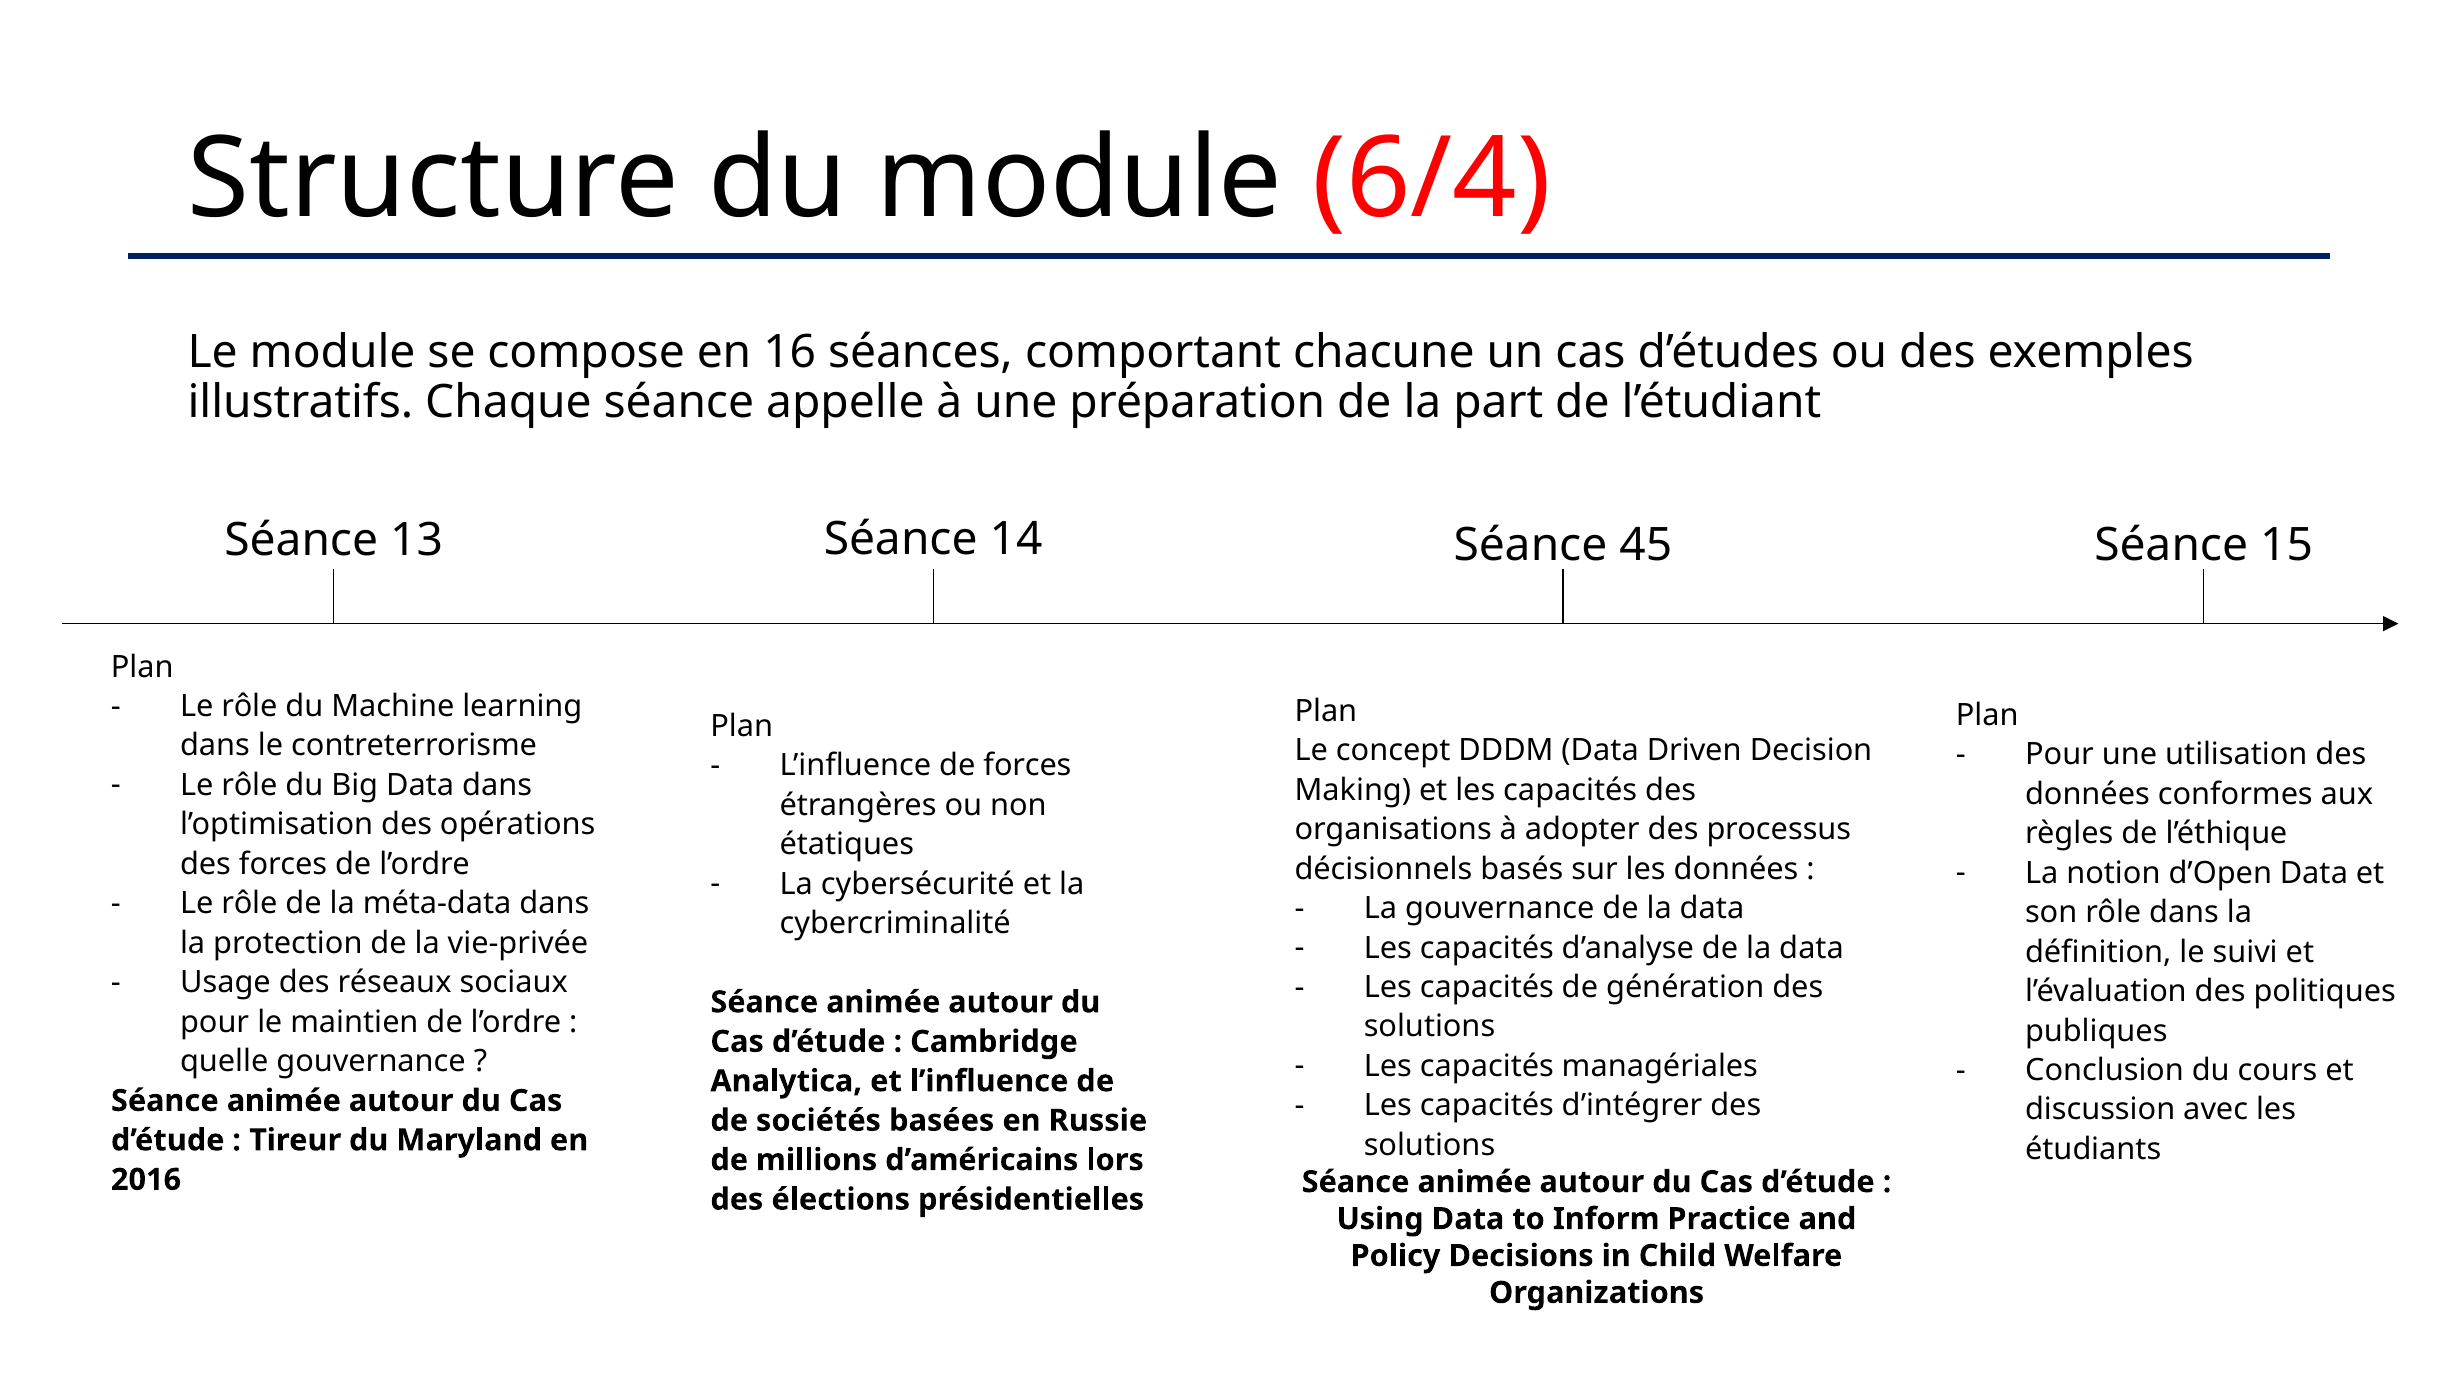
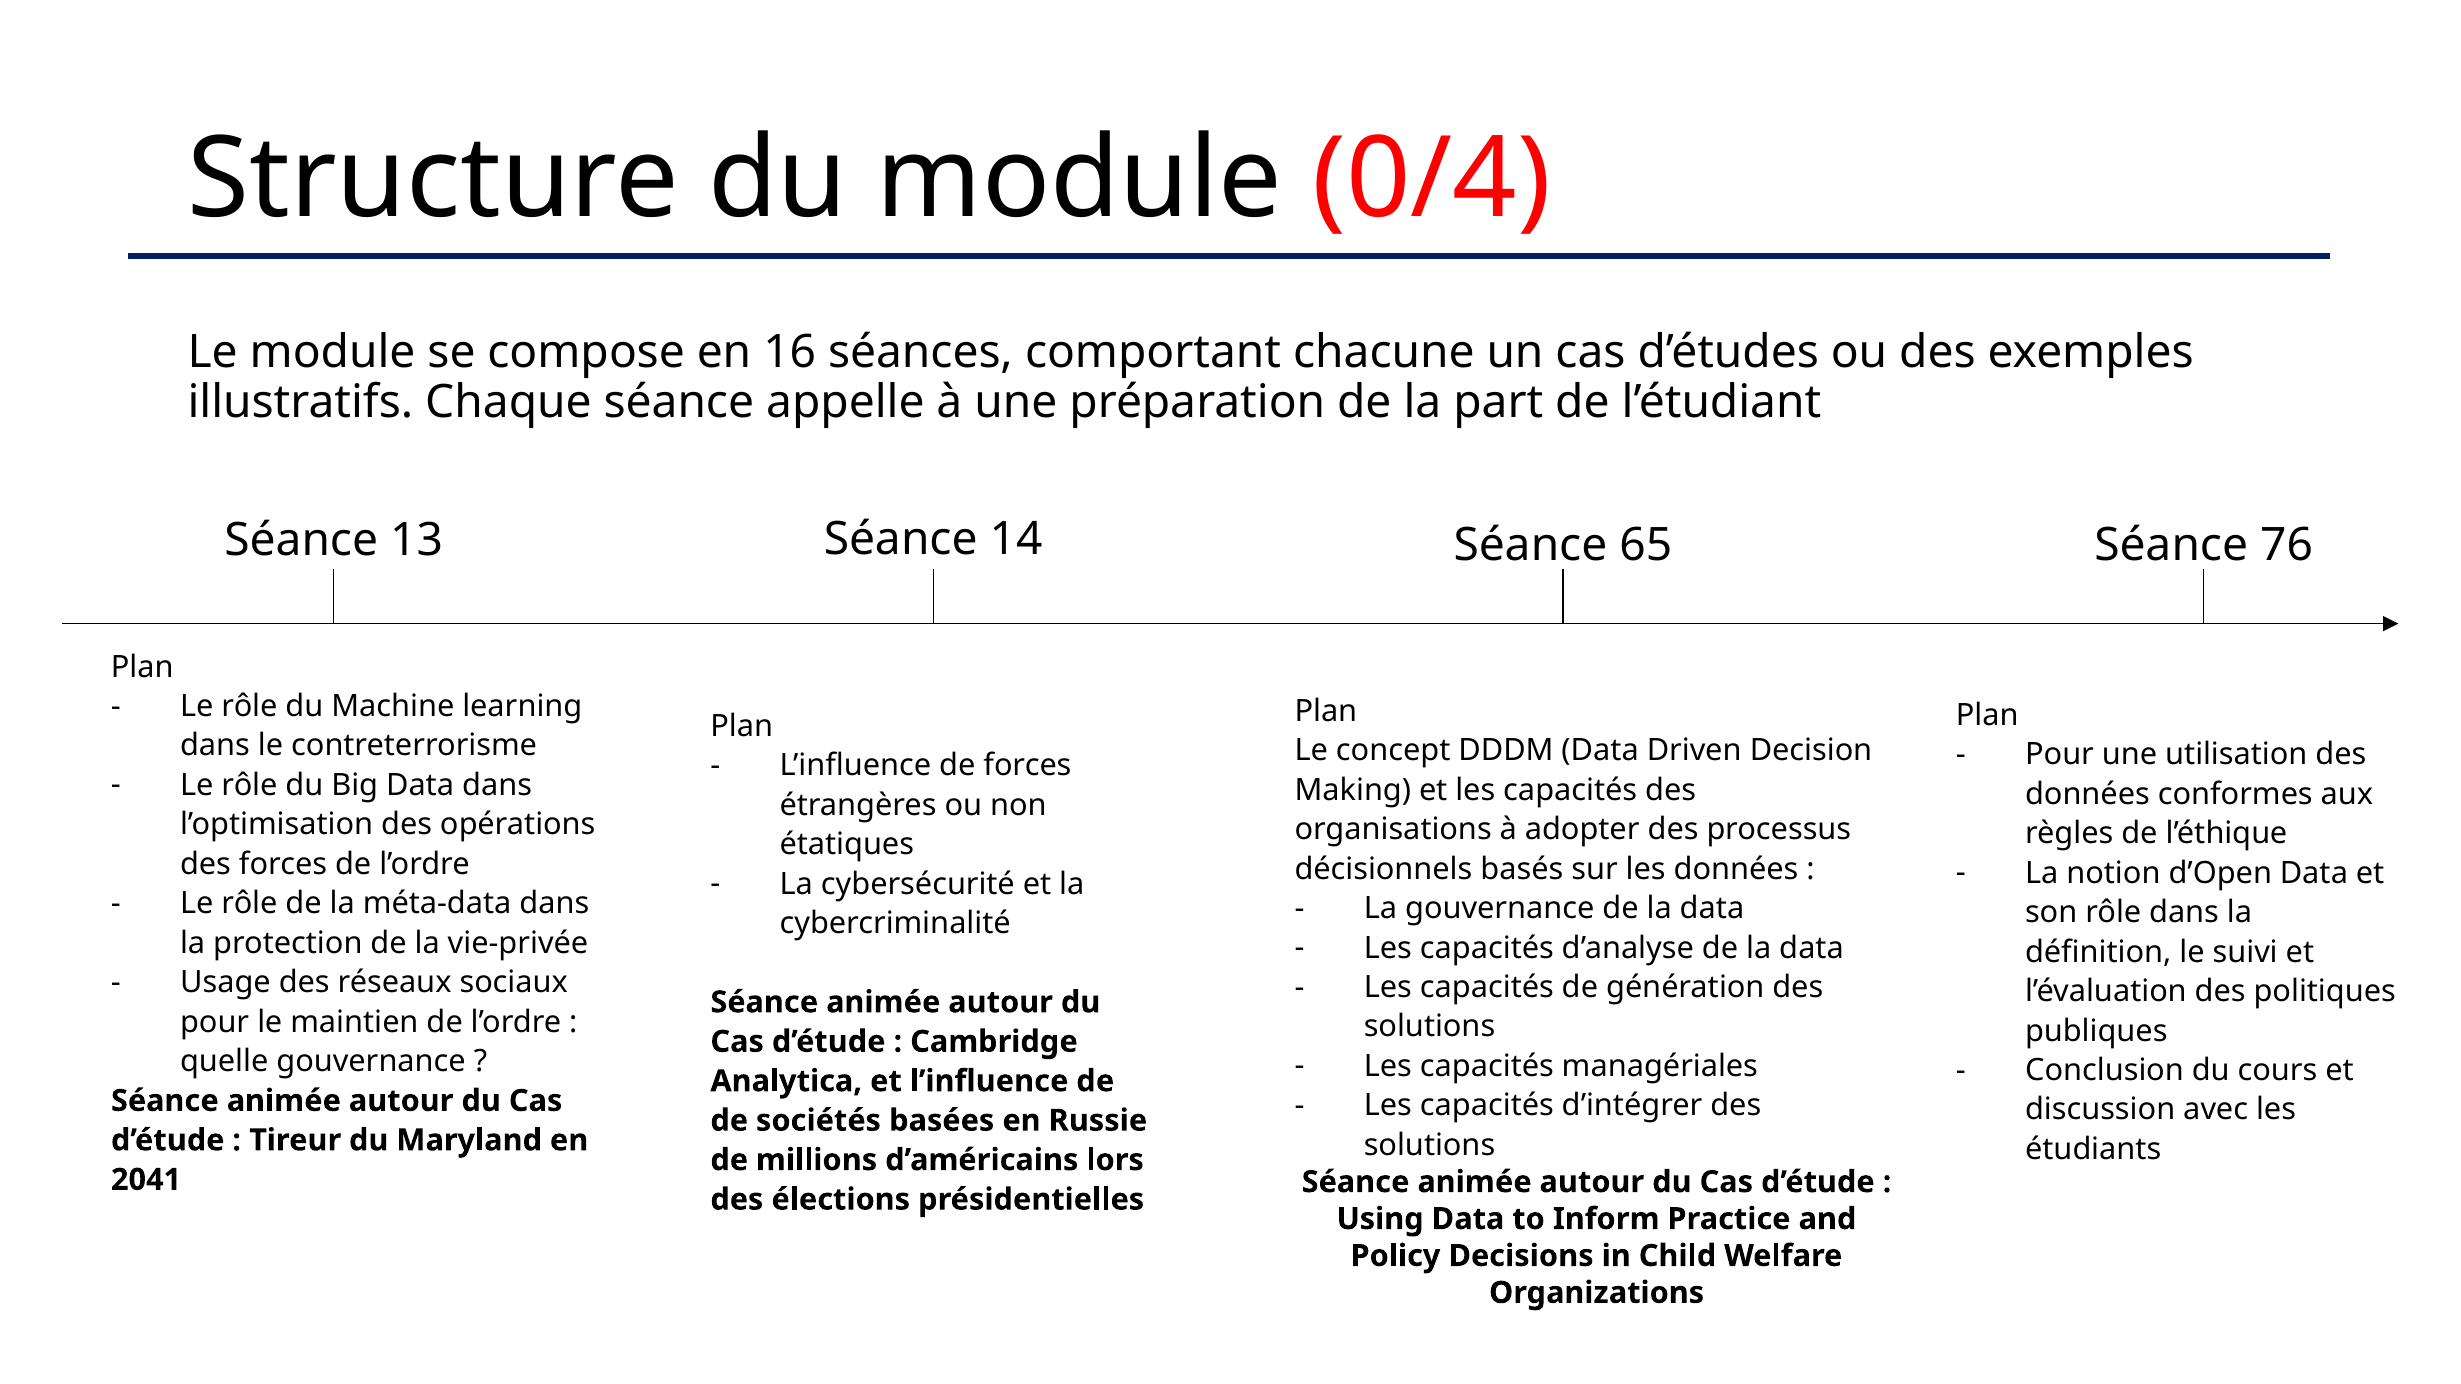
6/4: 6/4 -> 0/4
45: 45 -> 65
15: 15 -> 76
2016: 2016 -> 2041
